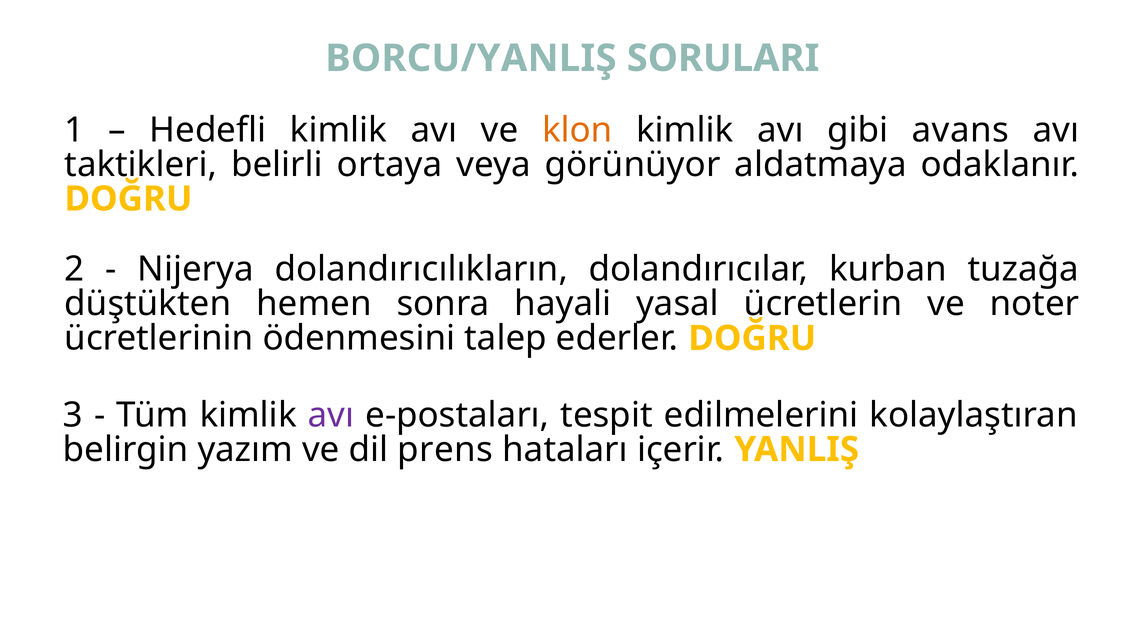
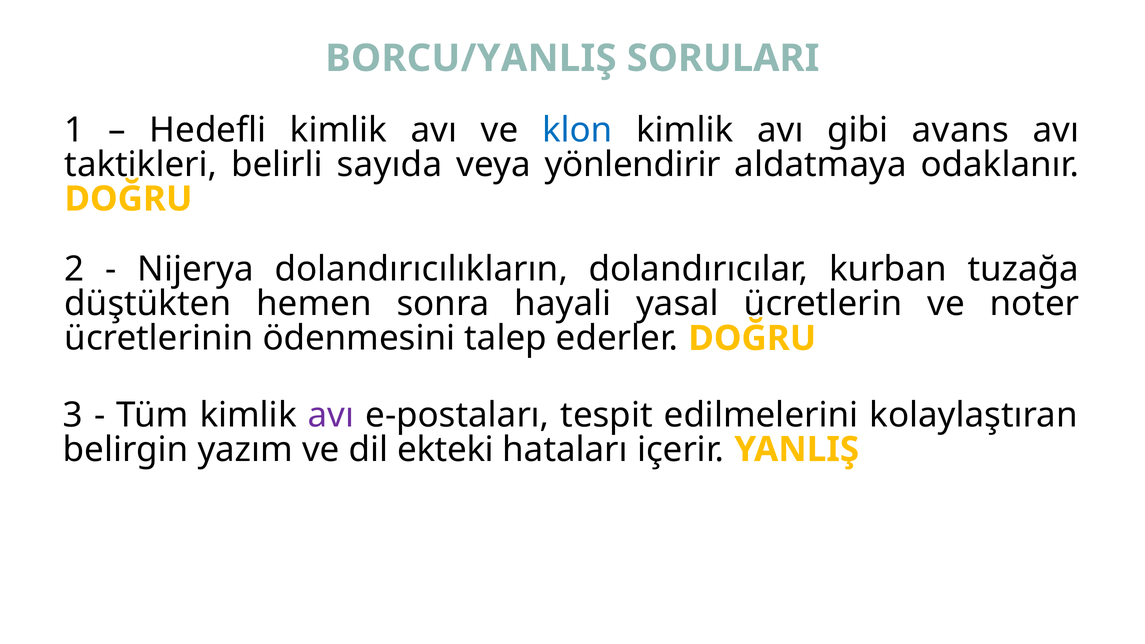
klon colour: orange -> blue
ortaya: ortaya -> sayıda
görünüyor: görünüyor -> yönlendirir
prens: prens -> ekteki
